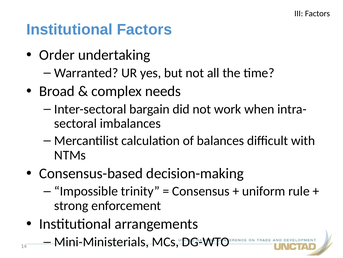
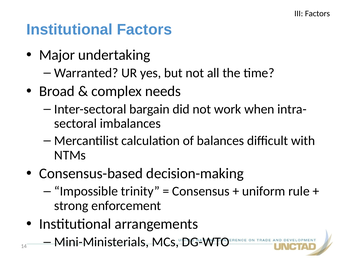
Order: Order -> Major
